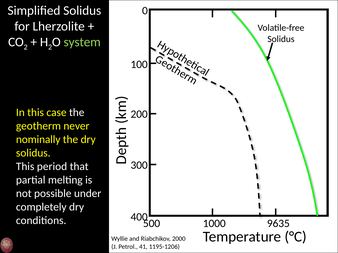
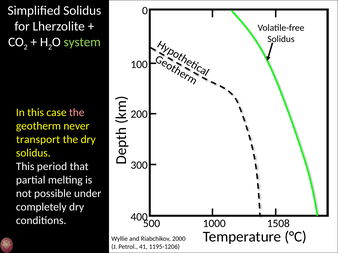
the at (77, 113) colour: white -> pink
nominally: nominally -> transport
9635: 9635 -> 1508
